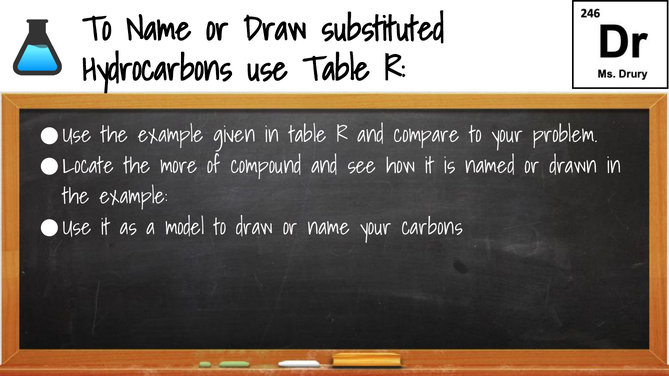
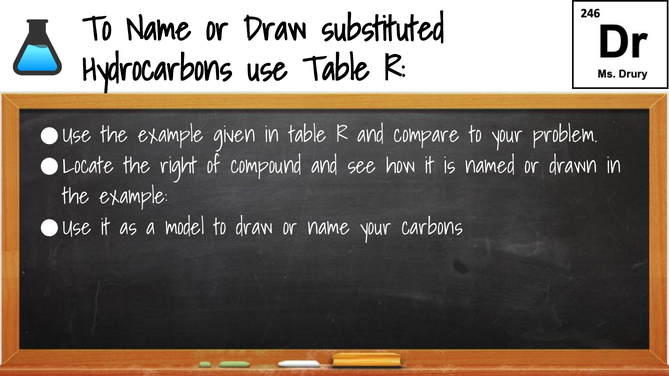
more: more -> right
